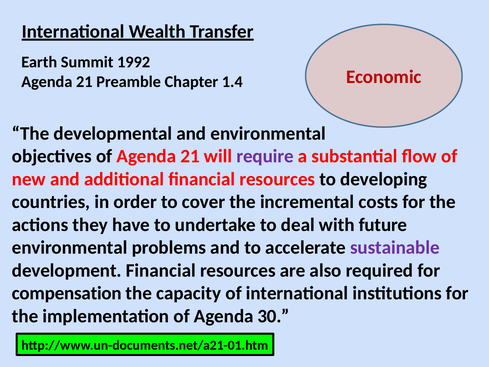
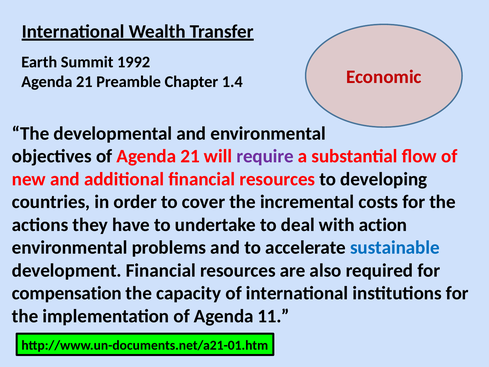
future: future -> action
sustainable colour: purple -> blue
30: 30 -> 11
